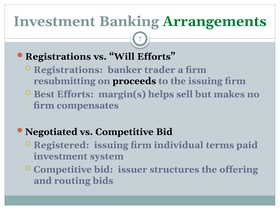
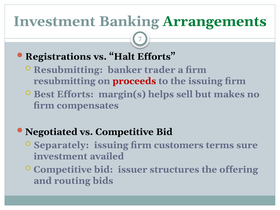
Will: Will -> Halt
Registrations at (68, 70): Registrations -> Resubmitting
proceeds colour: black -> red
Registered: Registered -> Separately
individual: individual -> customers
paid: paid -> sure
system: system -> availed
